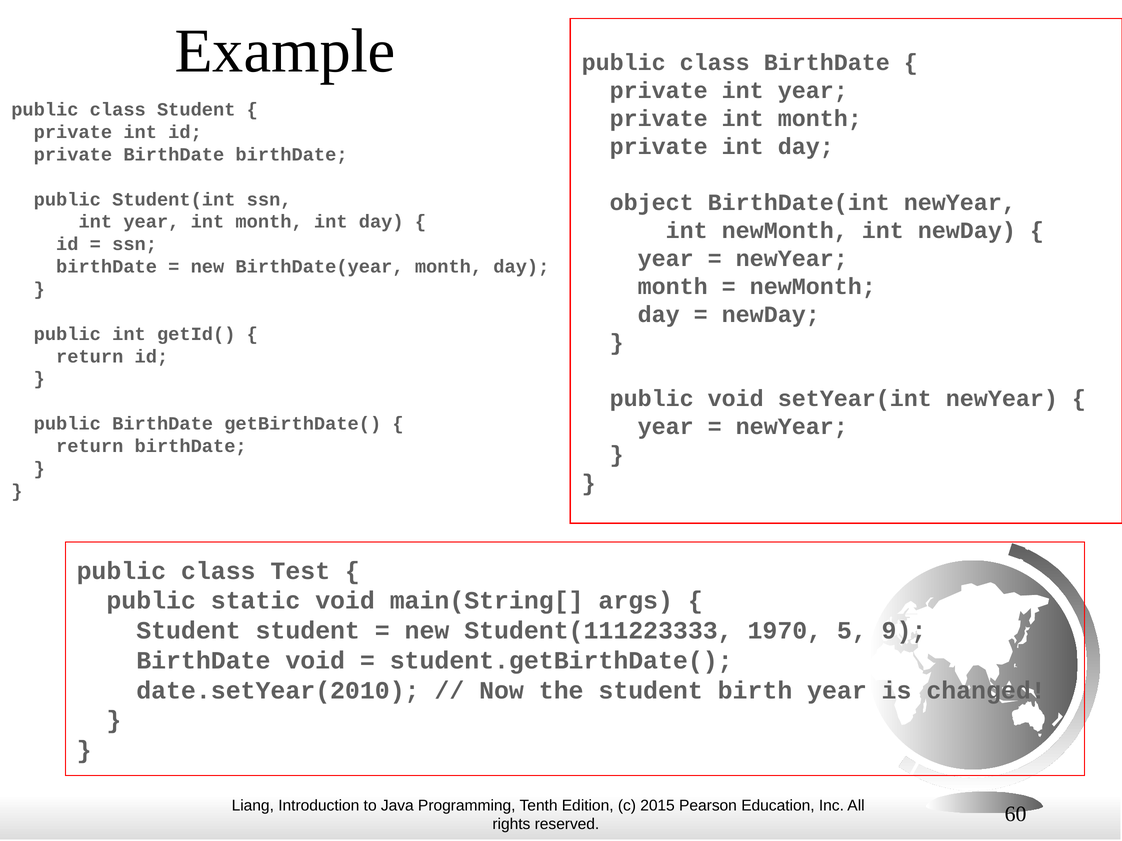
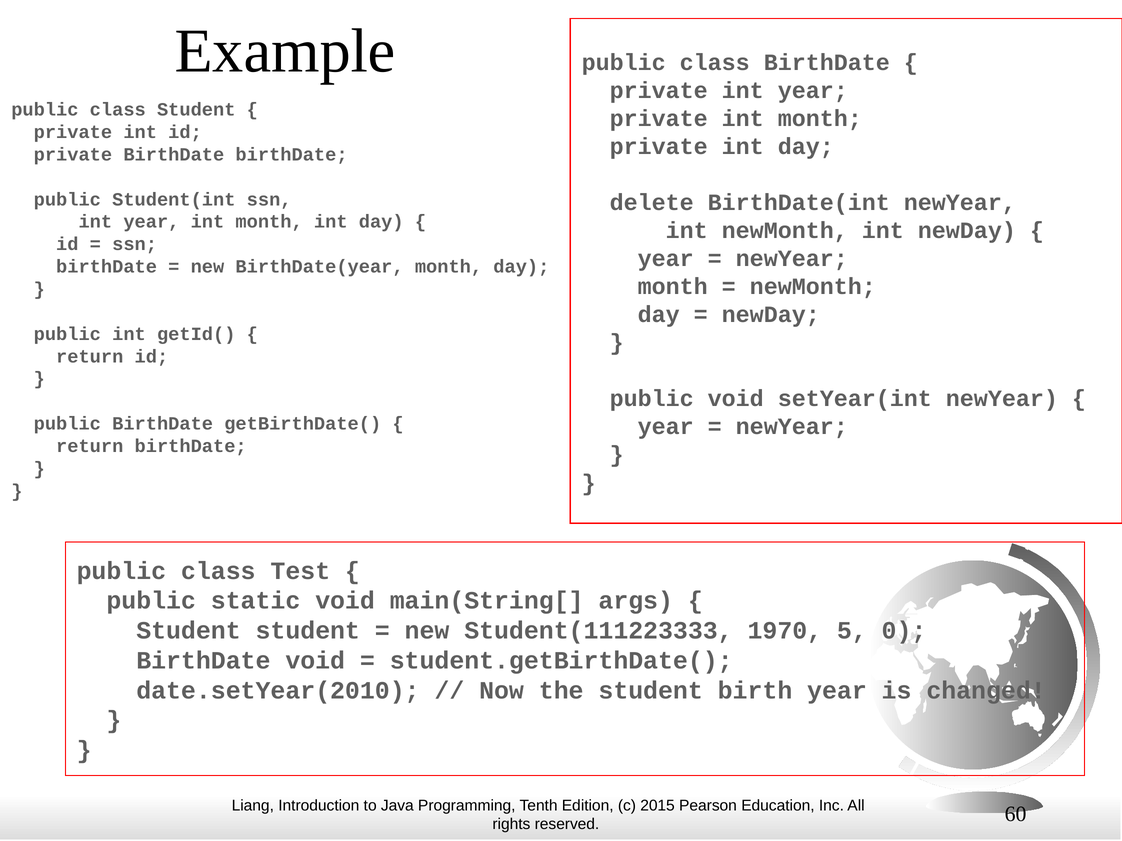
object: object -> delete
9: 9 -> 0
